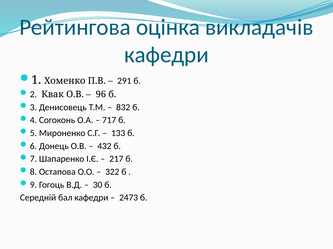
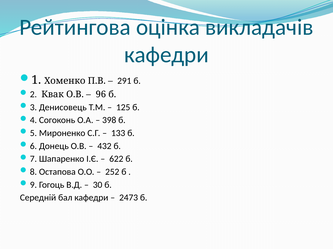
832: 832 -> 125
717: 717 -> 398
217: 217 -> 622
322: 322 -> 252
